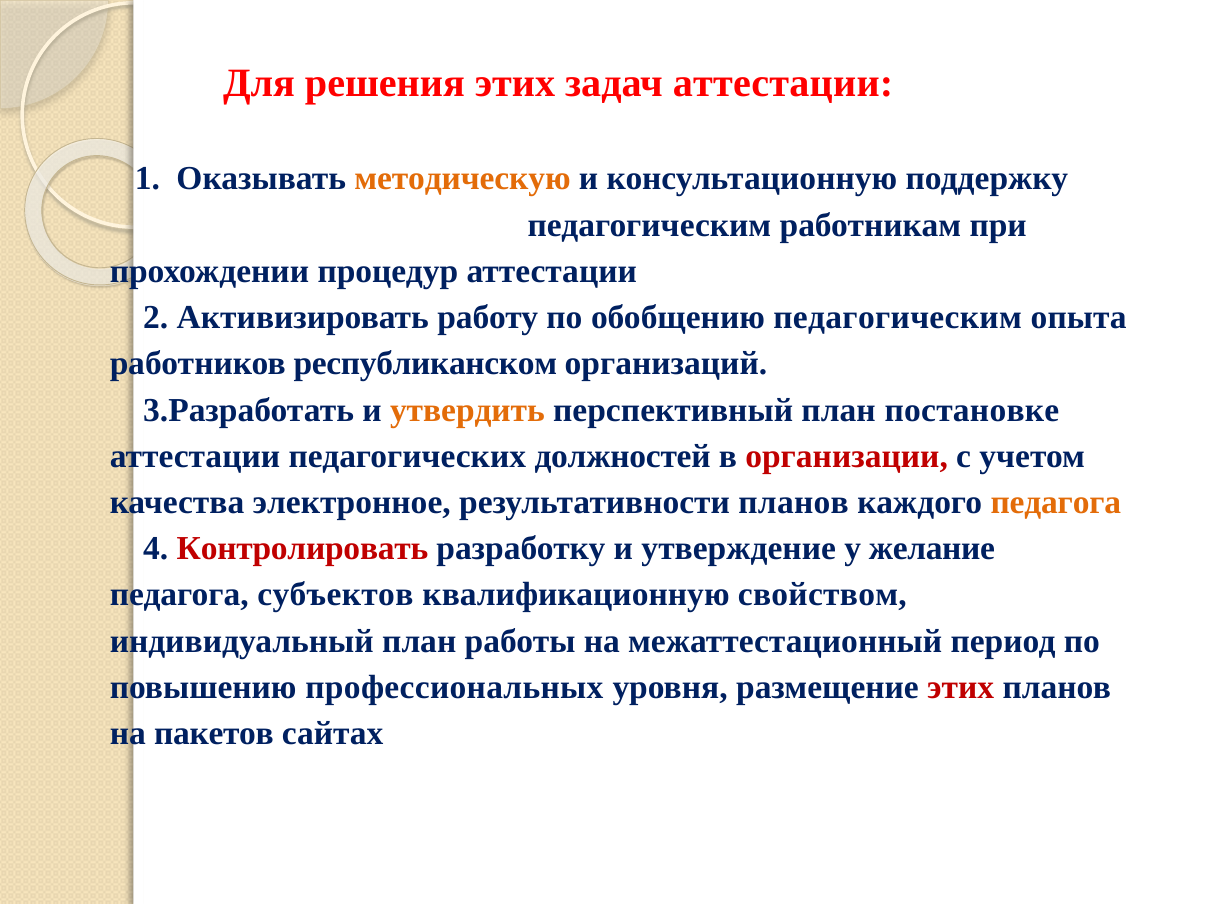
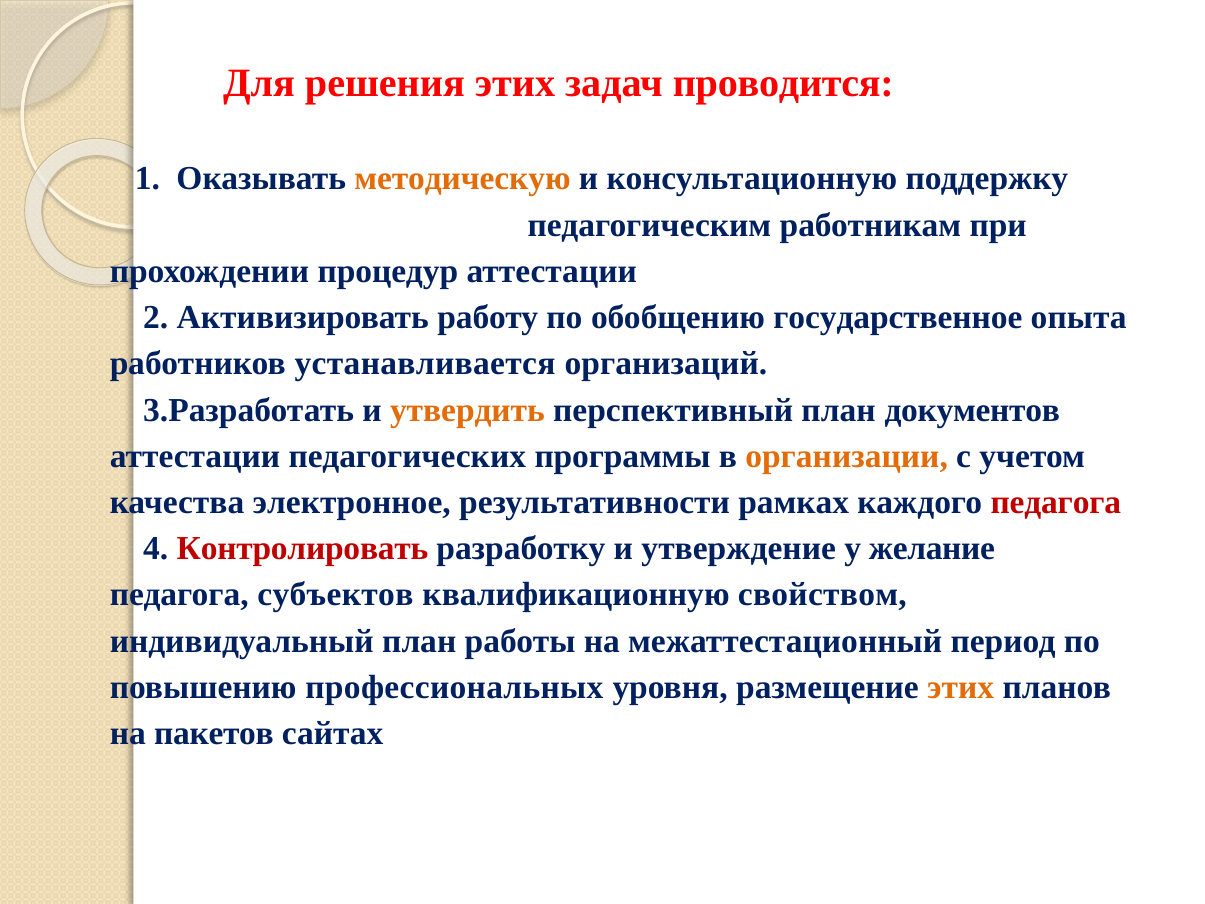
задач аттестации: аттестации -> проводится
обобщению педагогическим: педагогическим -> государственное
республиканском: республиканском -> устанавливается
постановке: постановке -> документов
должностей: должностей -> программы
организации colour: red -> orange
результативности планов: планов -> рамках
педагога at (1056, 502) colour: orange -> red
этих at (961, 687) colour: red -> orange
